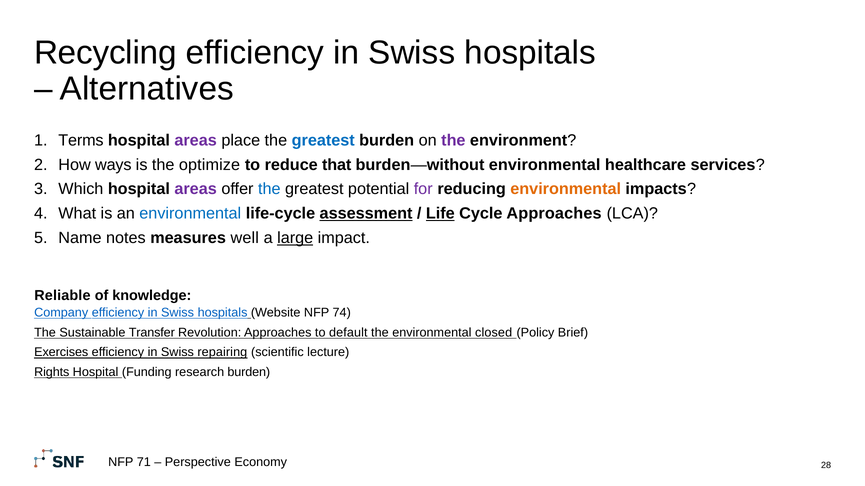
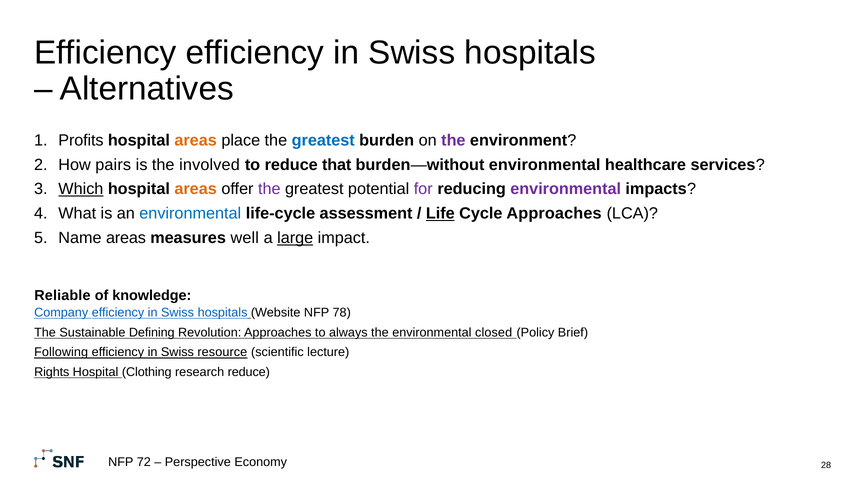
Recycling at (105, 53): Recycling -> Efficiency
Terms: Terms -> Profits
areas at (196, 141) colour: purple -> orange
ways: ways -> pairs
optimize: optimize -> involved
Which underline: none -> present
areas at (196, 189) colour: purple -> orange
the at (269, 189) colour: blue -> purple
environmental at (566, 189) colour: orange -> purple
assessment underline: present -> none
Name notes: notes -> areas
74: 74 -> 78
Transfer: Transfer -> Defining
default: default -> always
Exercises: Exercises -> Following
repairing: repairing -> resource
Funding: Funding -> Clothing
research burden: burden -> reduce
71: 71 -> 72
